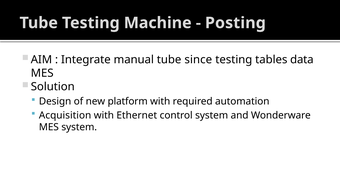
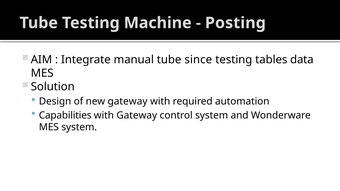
new platform: platform -> gateway
Acquisition: Acquisition -> Capabilities
with Ethernet: Ethernet -> Gateway
